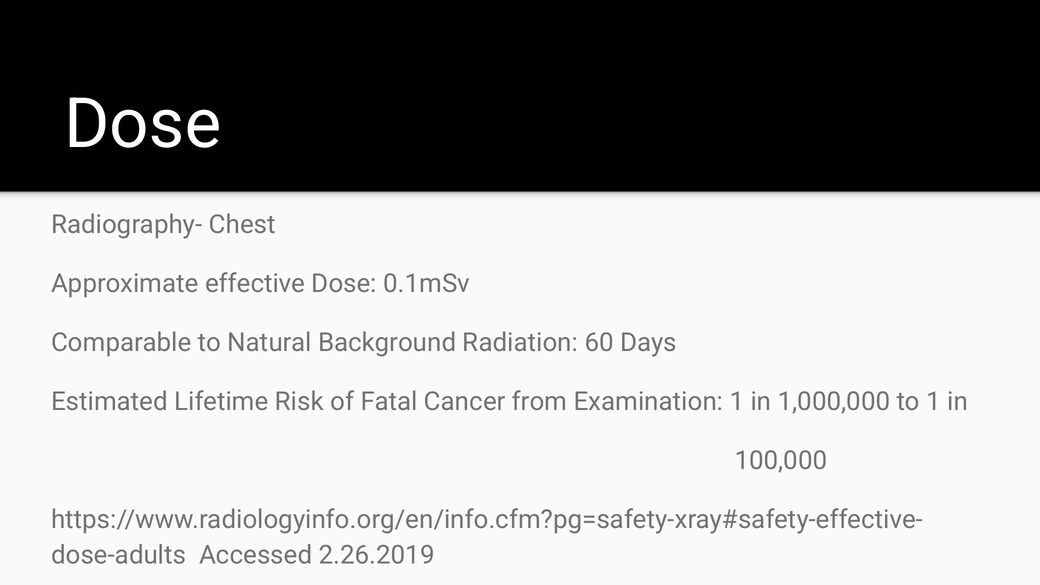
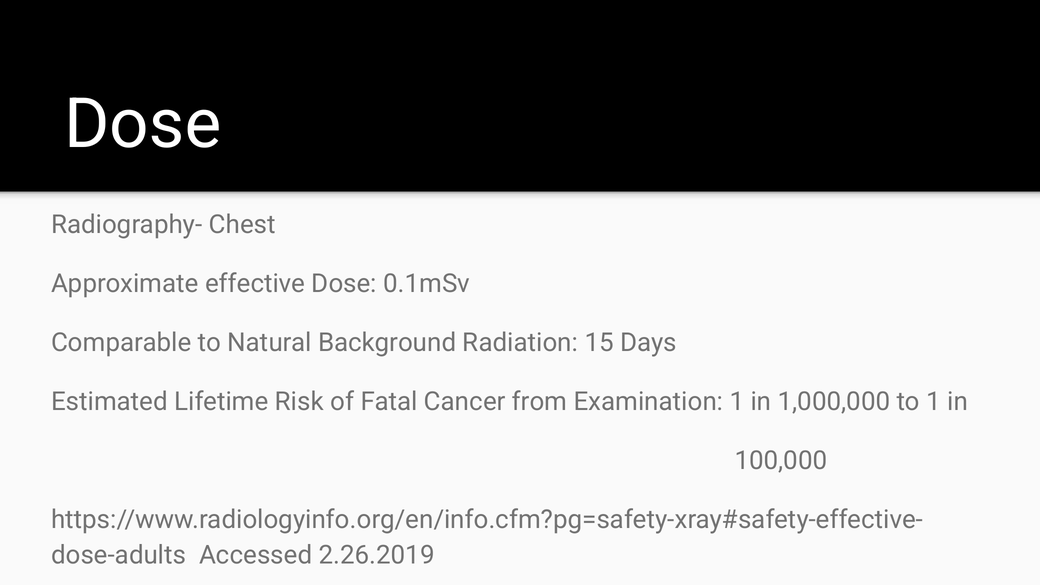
60: 60 -> 15
